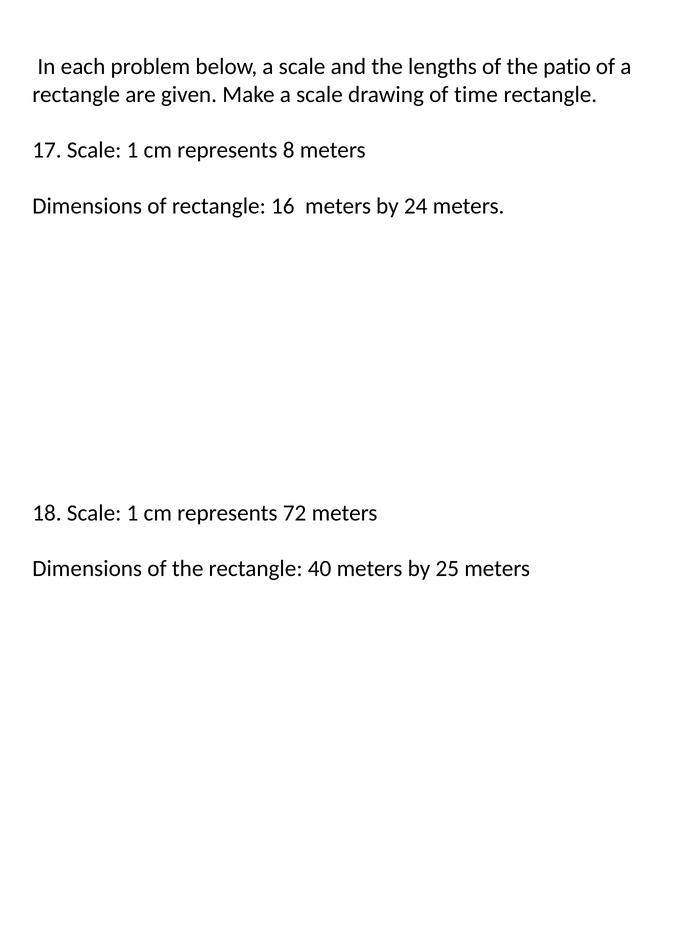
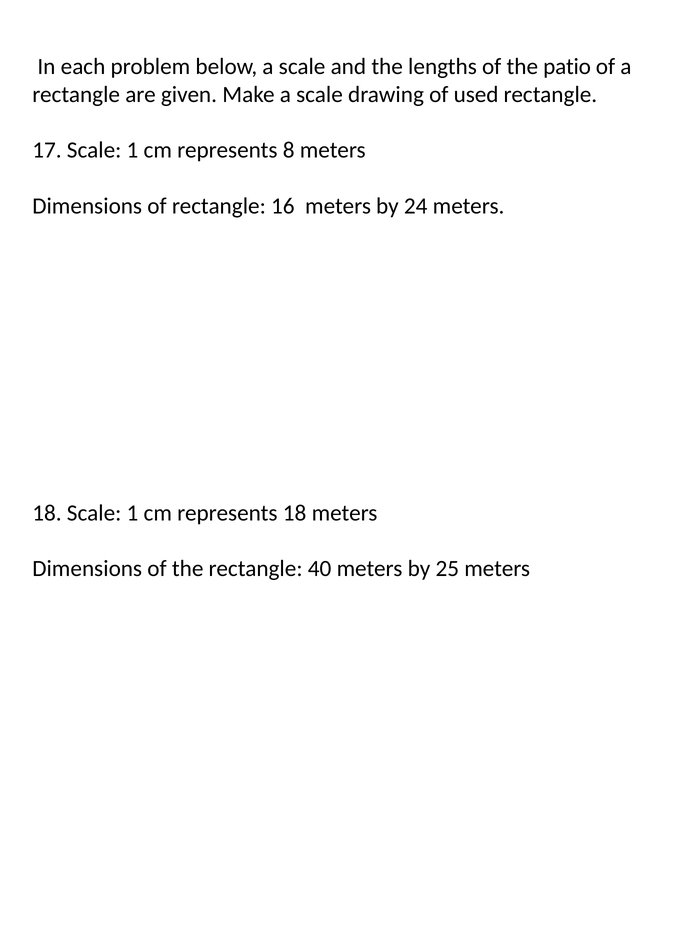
time: time -> used
represents 72: 72 -> 18
